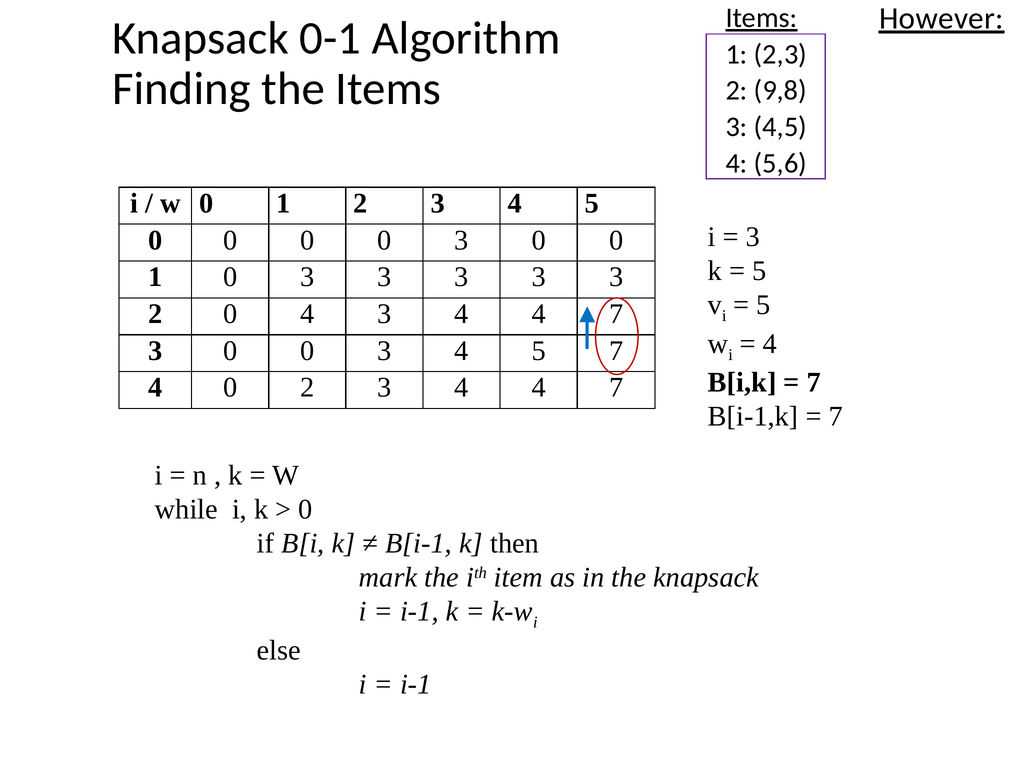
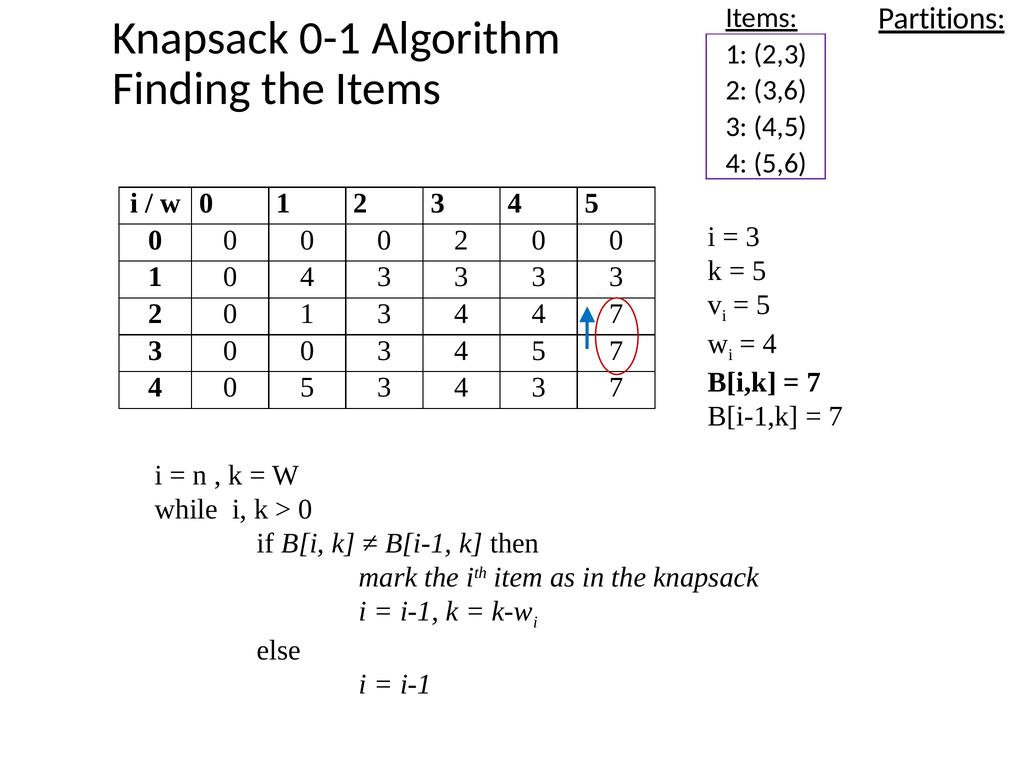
However: However -> Partitions
9,8: 9,8 -> 3,6
0 0 0 3: 3 -> 2
1 0 3: 3 -> 4
2 0 4: 4 -> 1
0 2: 2 -> 5
4 at (539, 387): 4 -> 3
